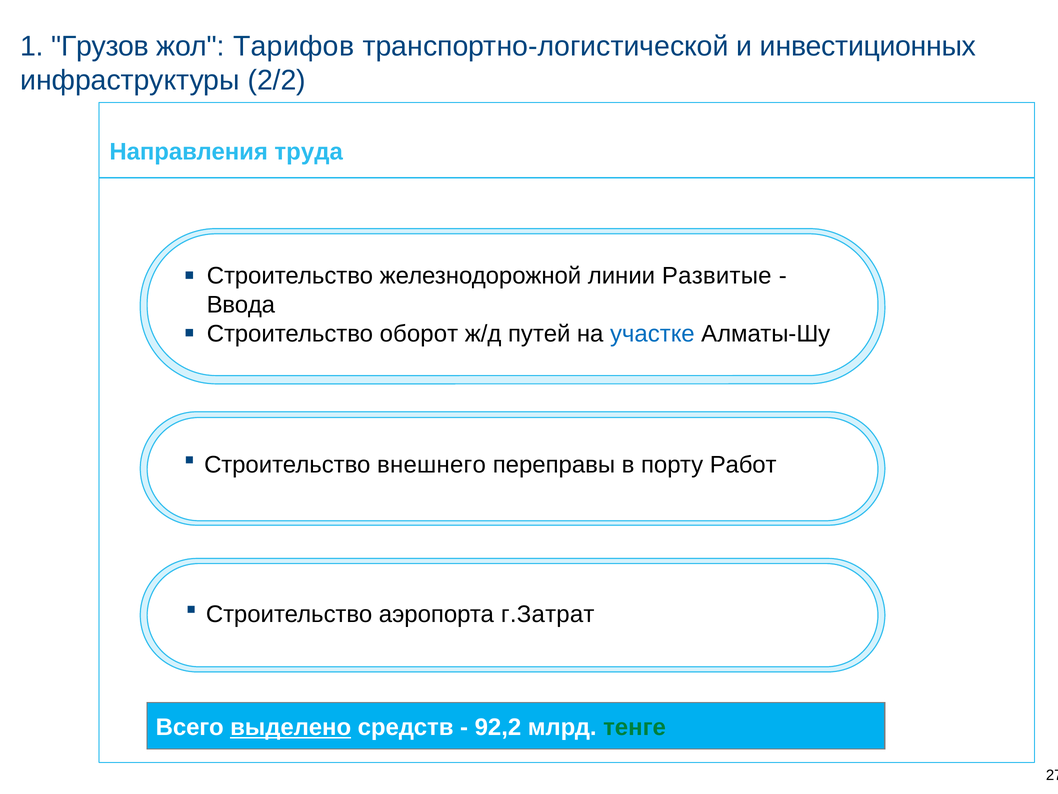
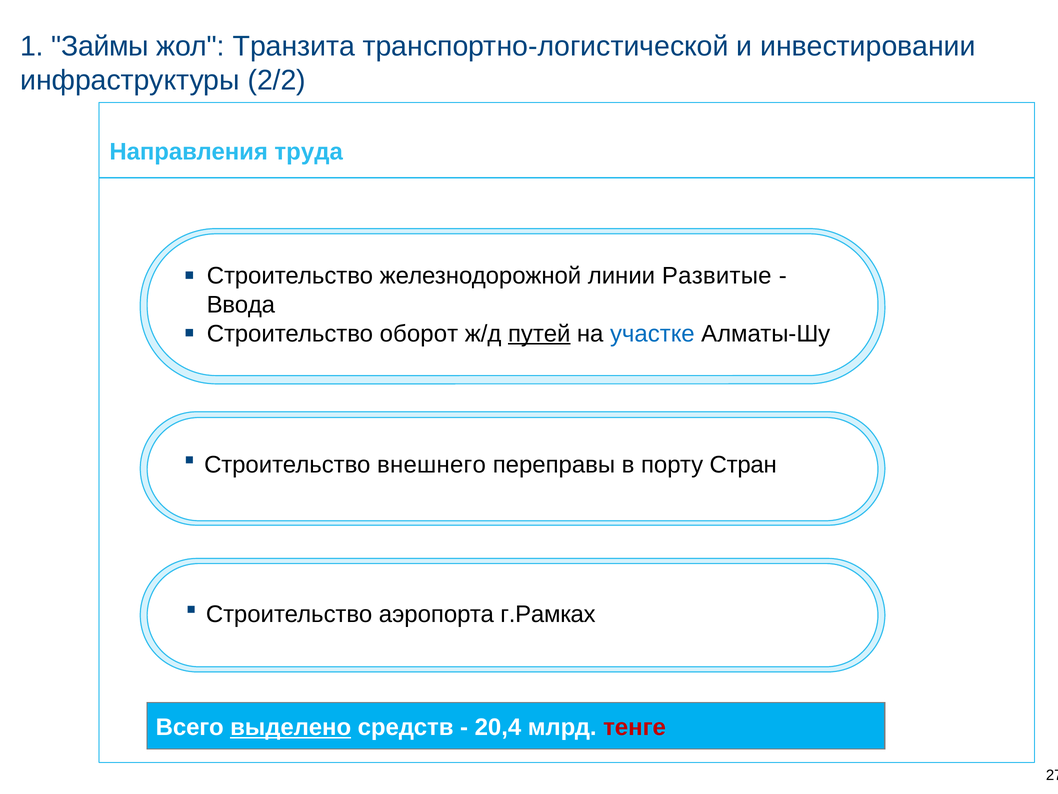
Грузов: Грузов -> Займы
Тарифов: Тарифов -> Транзита
инвестиционных: инвестиционных -> инвестировании
путей underline: none -> present
Работ: Работ -> Стран
г.Затрат: г.Затрат -> г.Рамках
92,2: 92,2 -> 20,4
тенге colour: green -> red
